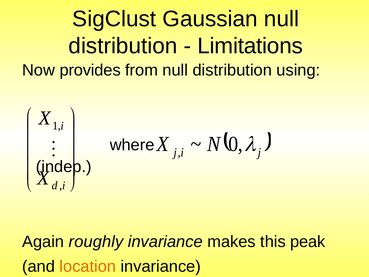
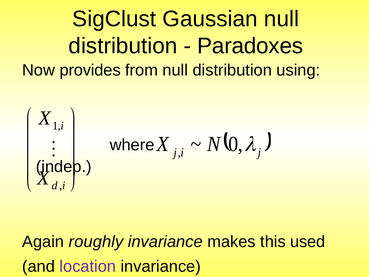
Limitations: Limitations -> Paradoxes
peak: peak -> used
location colour: orange -> purple
